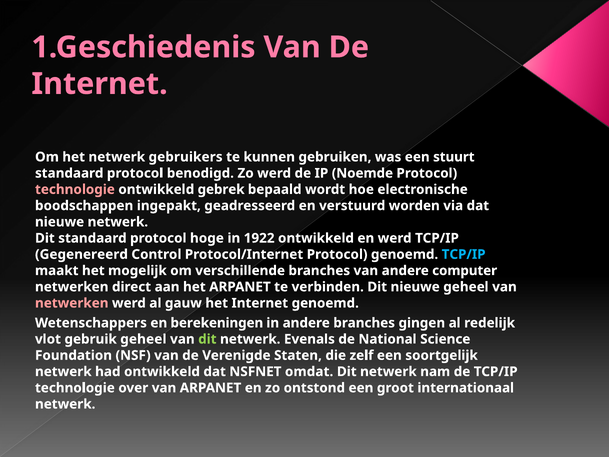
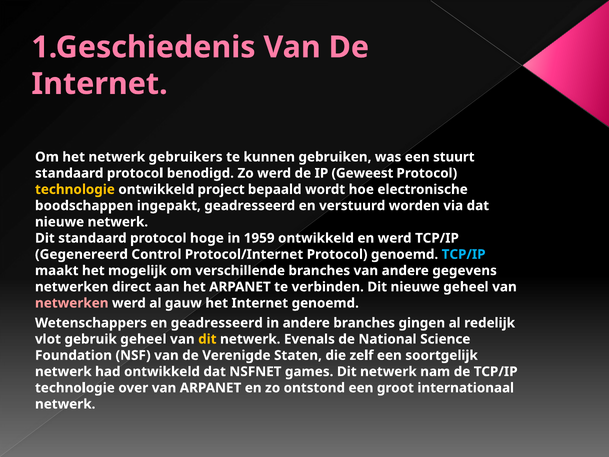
Noemde: Noemde -> Geweest
technologie at (75, 189) colour: pink -> yellow
gebrek: gebrek -> project
1922: 1922 -> 1959
computer: computer -> gegevens
en berekeningen: berekeningen -> geadresseerd
dit at (207, 339) colour: light green -> yellow
omdat: omdat -> games
